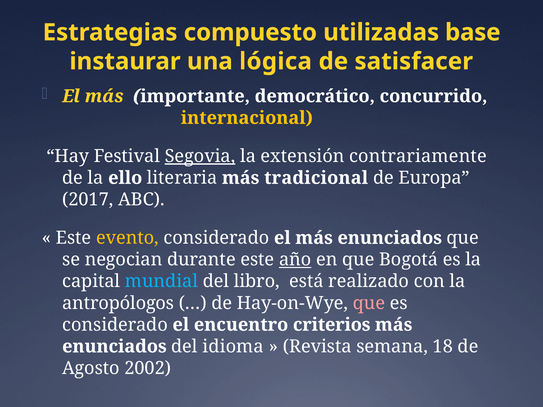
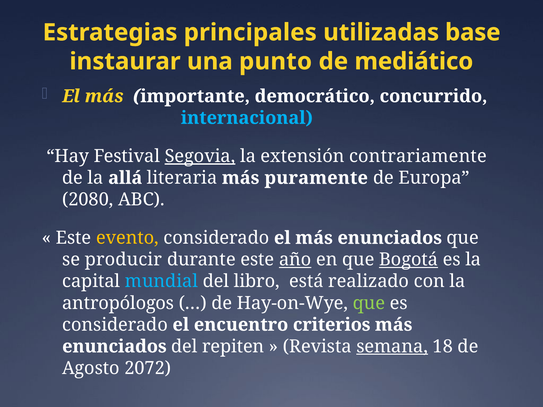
compuesto: compuesto -> principales
lógica: lógica -> punto
satisfacer: satisfacer -> mediático
internacional colour: yellow -> light blue
ello: ello -> allá
tradicional: tradicional -> puramente
2017: 2017 -> 2080
negocian: negocian -> producir
Bogotá underline: none -> present
que at (369, 303) colour: pink -> light green
idioma: idioma -> repiten
semana underline: none -> present
2002: 2002 -> 2072
